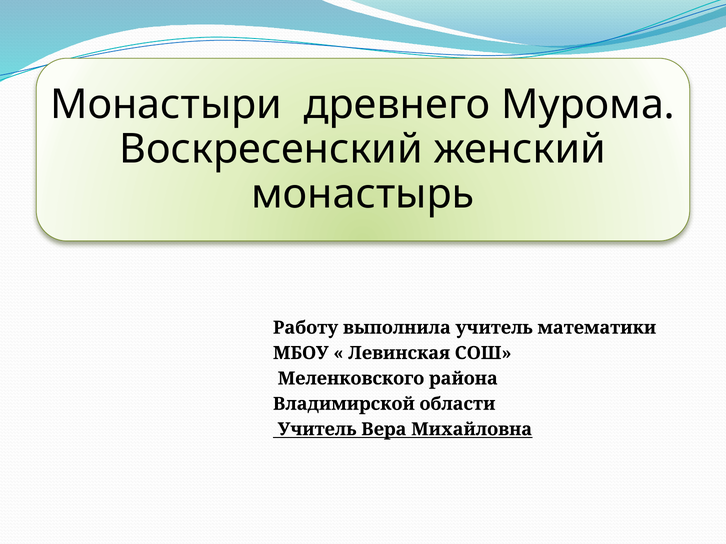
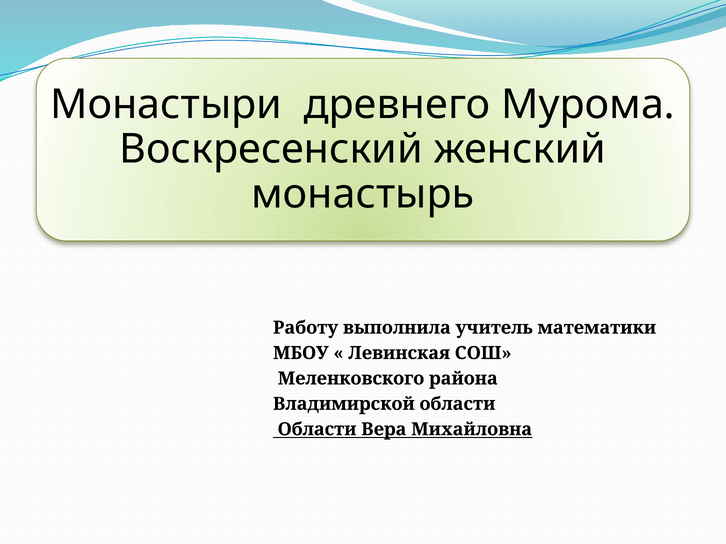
Учитель at (317, 430): Учитель -> Области
